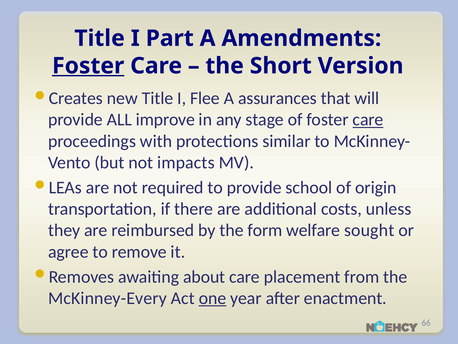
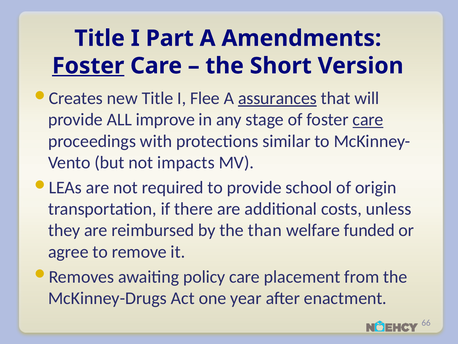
assurances underline: none -> present
form: form -> than
sought: sought -> funded
about: about -> policy
McKinney-Every: McKinney-Every -> McKinney-Drugs
one underline: present -> none
